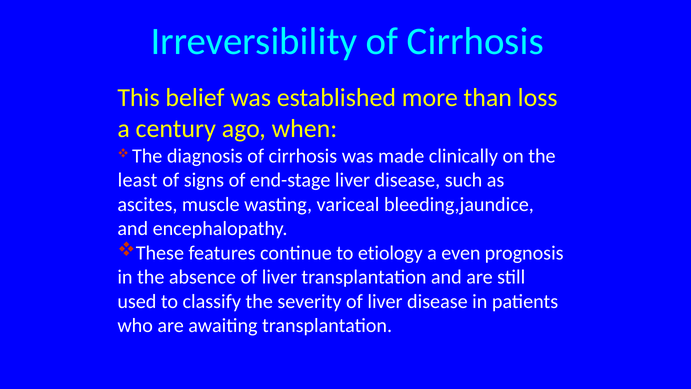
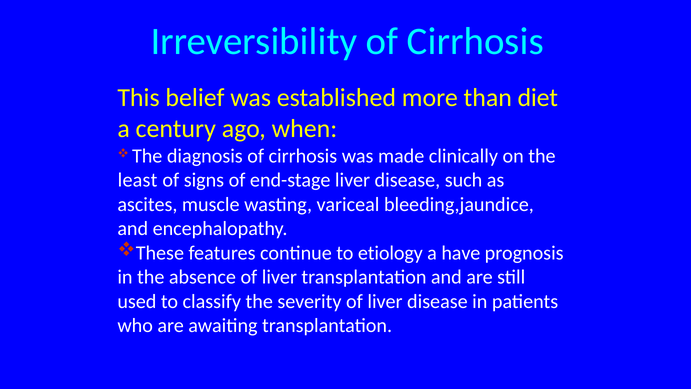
loss: loss -> diet
even: even -> have
